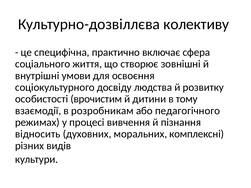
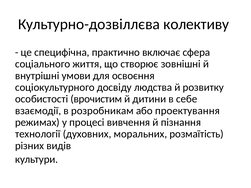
тому: тому -> себе
педагогічного: педагогічного -> проектування
відносить: відносить -> технології
комплексні: комплексні -> розмаїтість
